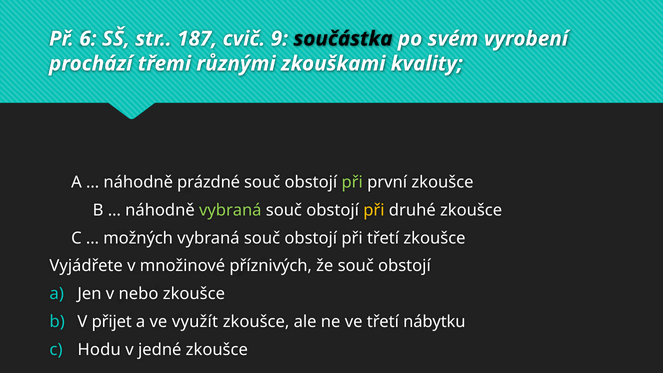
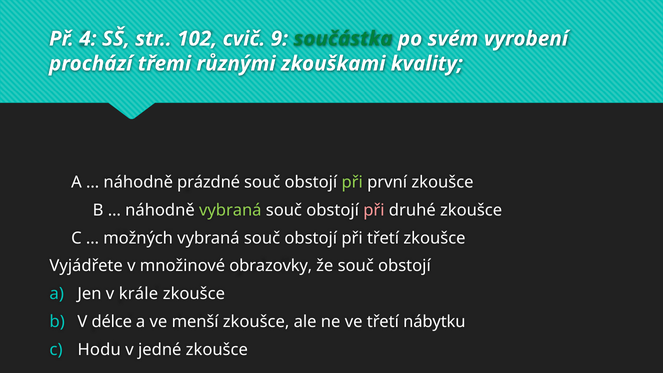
6: 6 -> 4
187: 187 -> 102
součástka colour: black -> green
při at (374, 210) colour: yellow -> pink
příznivých: příznivých -> obrazovky
nebo: nebo -> krále
přijet: přijet -> délce
využít: využít -> menší
